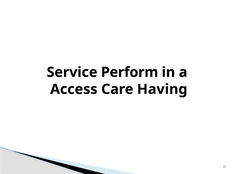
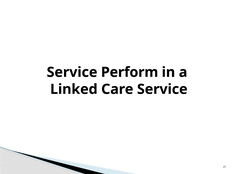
Access: Access -> Linked
Care Having: Having -> Service
